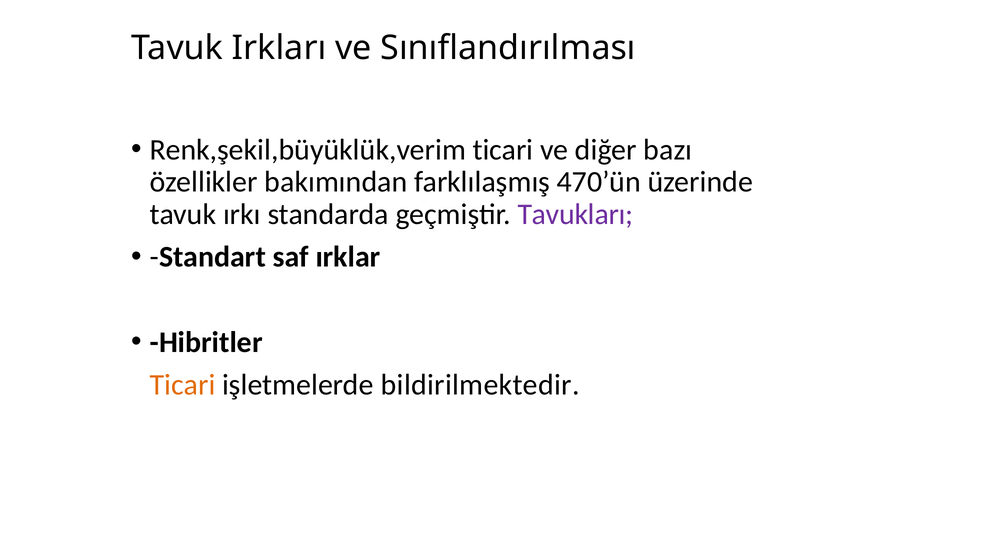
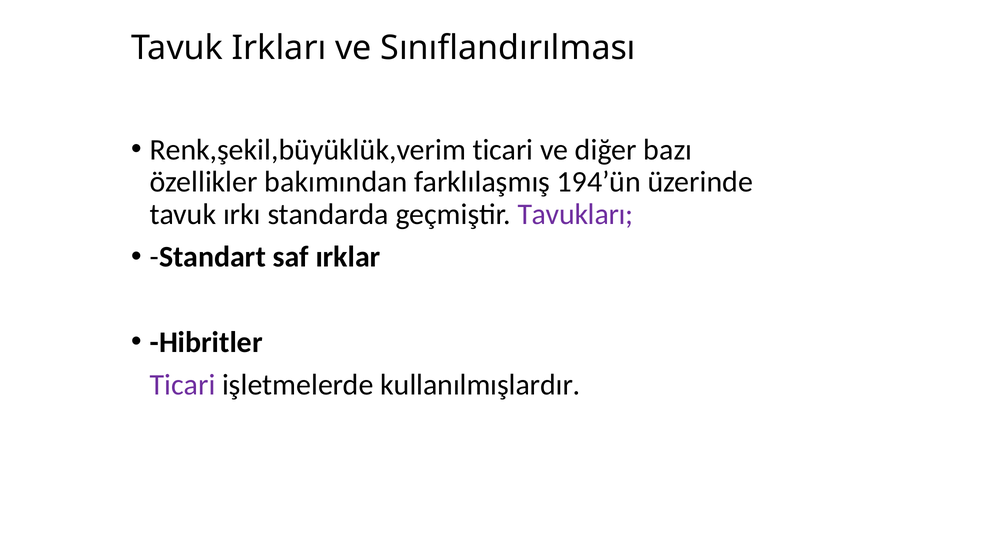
470’ün: 470’ün -> 194’ün
Ticari at (183, 385) colour: orange -> purple
bildirilmektedir: bildirilmektedir -> kullanılmışlardır
